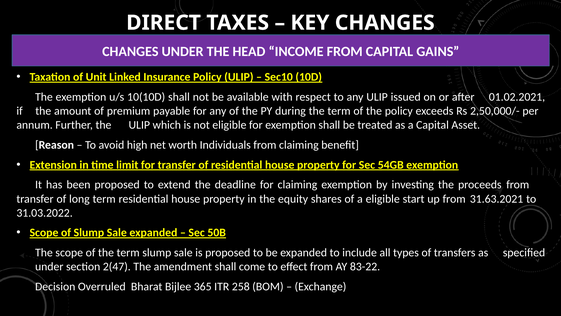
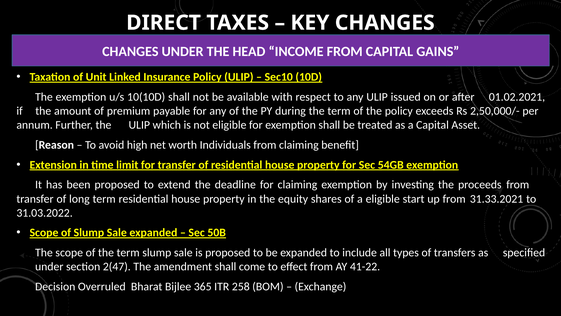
31.63.2021: 31.63.2021 -> 31.33.2021
83-22: 83-22 -> 41-22
